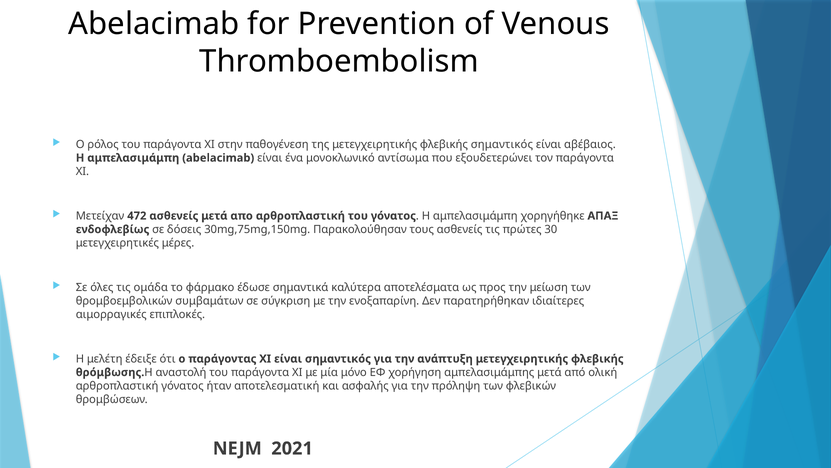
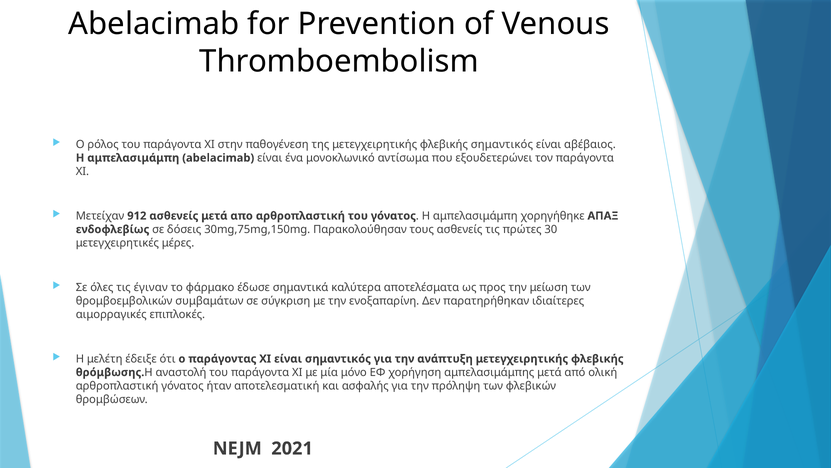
472: 472 -> 912
ομάδα: ομάδα -> έγιναν
